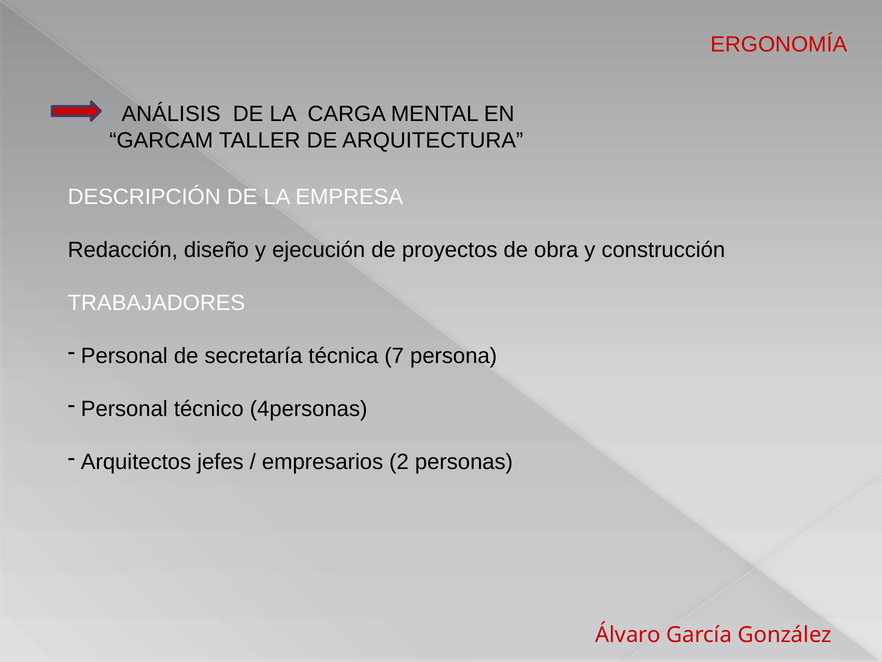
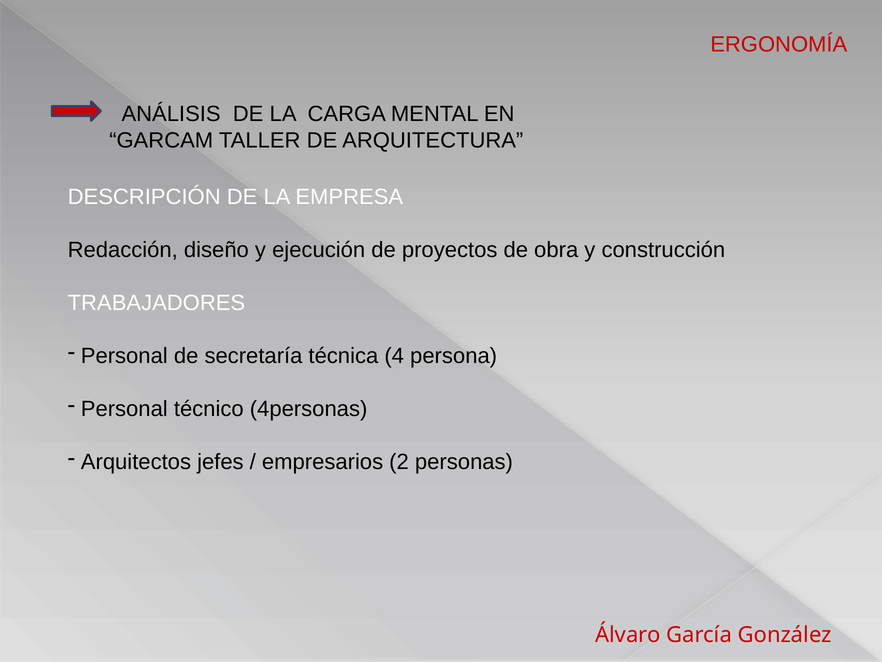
7: 7 -> 4
